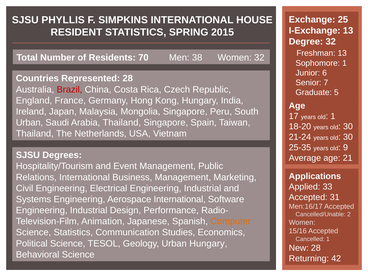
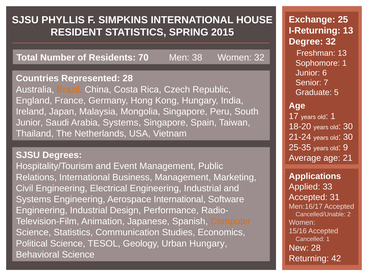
I-Exchange: I-Exchange -> I-Returning
Brazil colour: red -> orange
Urban at (29, 123): Urban -> Junior
Arabia Thailand: Thailand -> Systems
